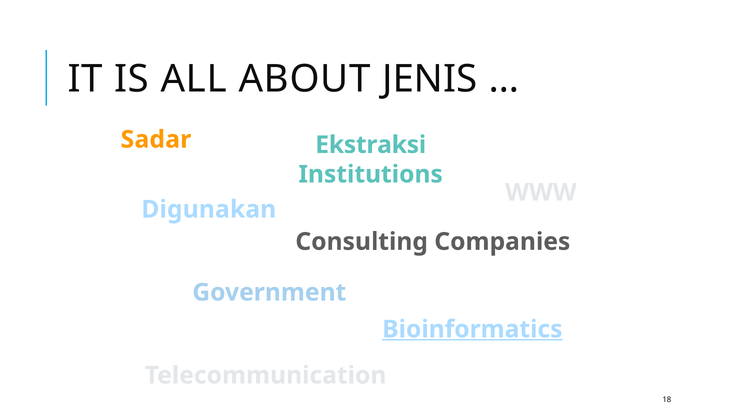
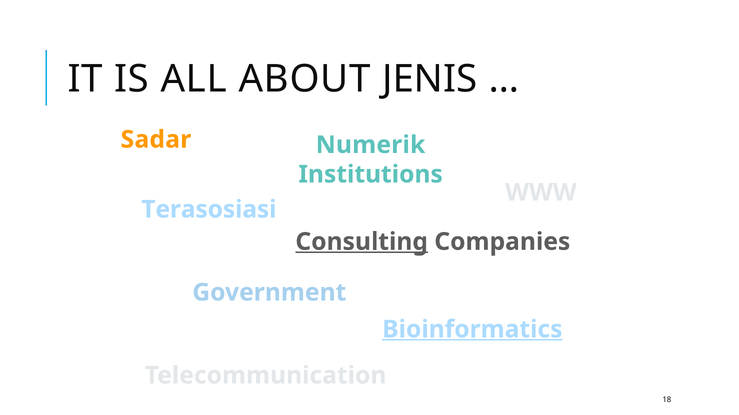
Ekstraksi: Ekstraksi -> Numerik
Digunakan: Digunakan -> Terasosiasi
Consulting underline: none -> present
